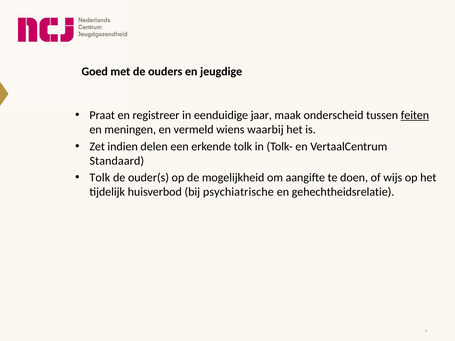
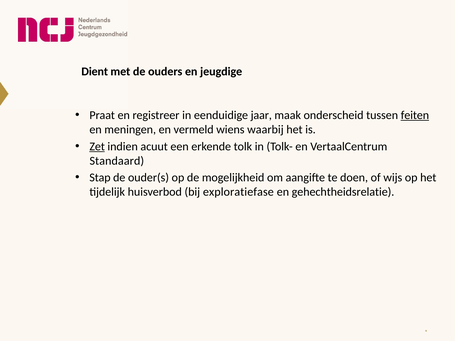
Goed: Goed -> Dient
Zet underline: none -> present
delen: delen -> acuut
Tolk at (100, 178): Tolk -> Stap
psychiatrische: psychiatrische -> exploratiefase
